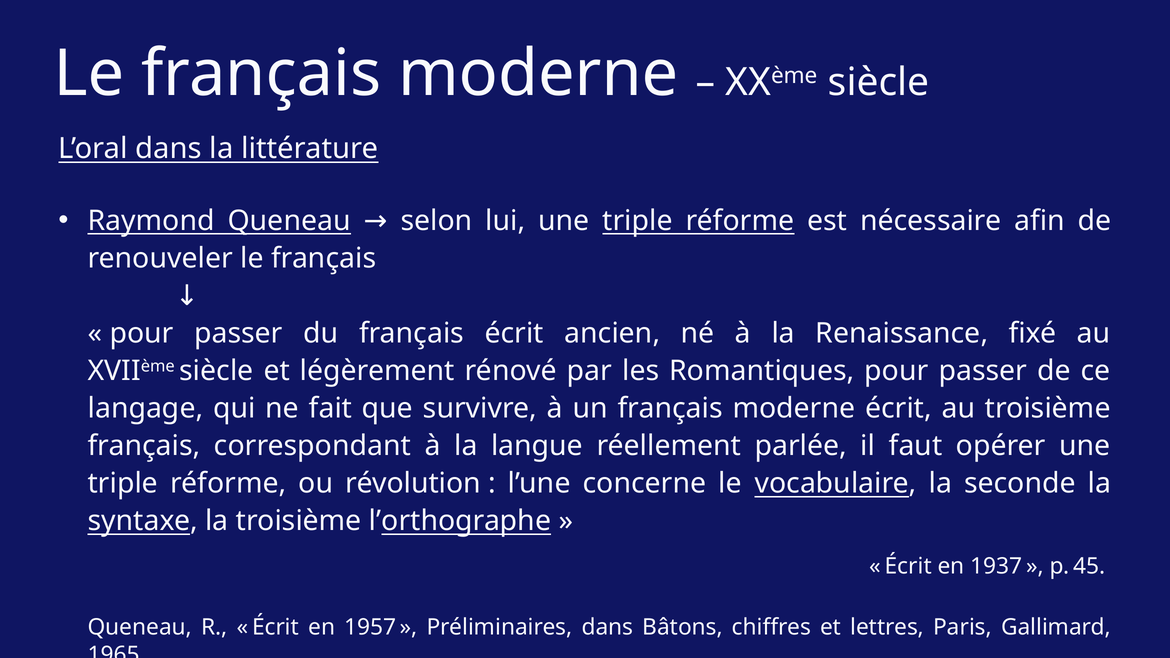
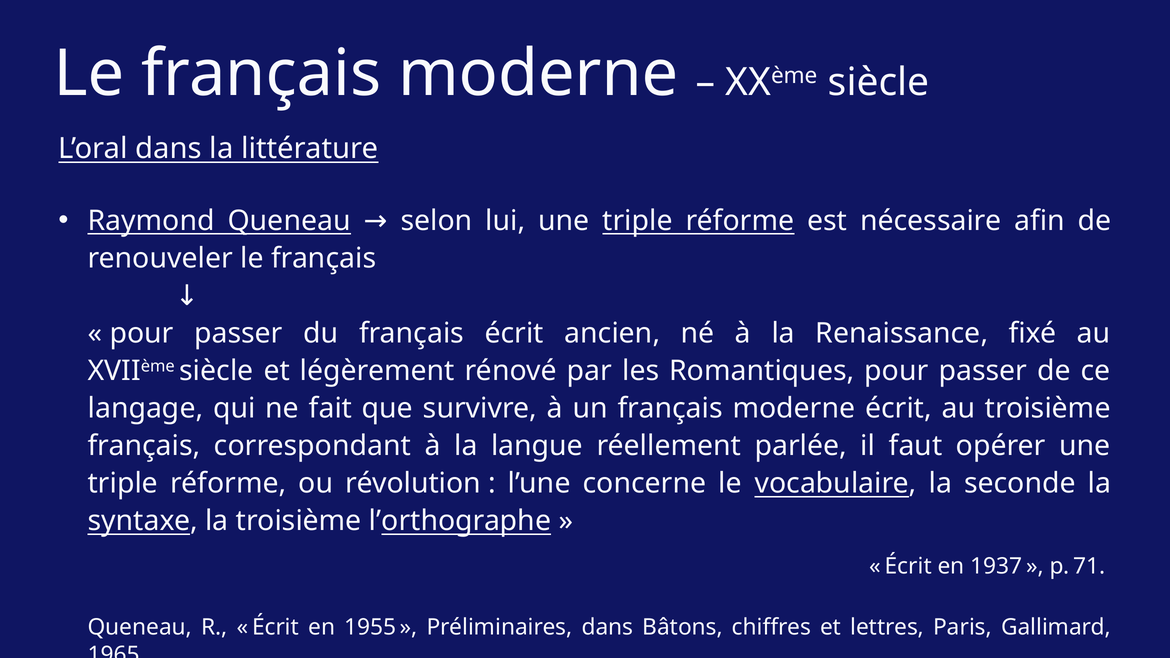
45: 45 -> 71
1957: 1957 -> 1955
